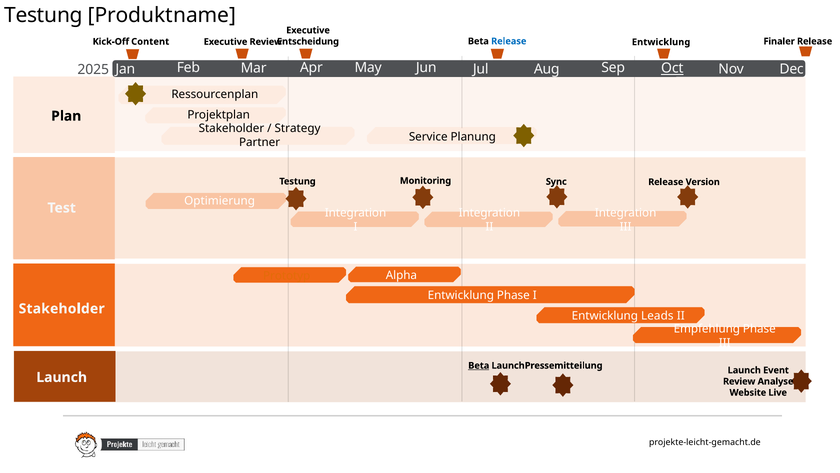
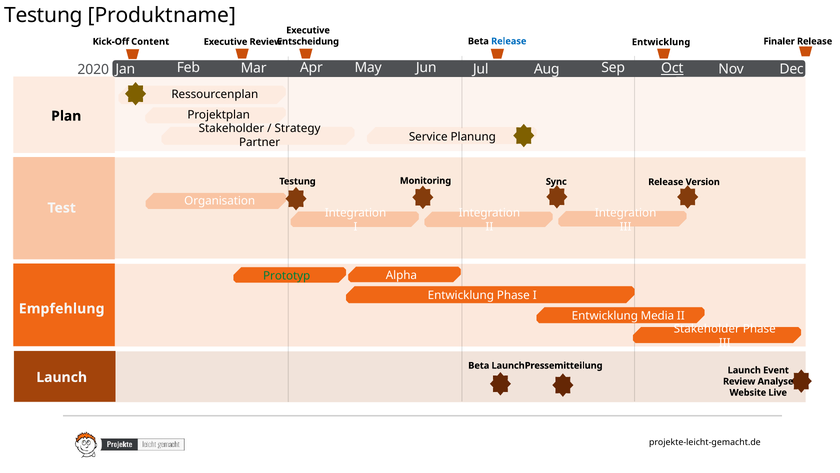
2025: 2025 -> 2020
Optimierung: Optimierung -> Organisation
Prototyp colour: orange -> green
Stakeholder at (62, 308): Stakeholder -> Empfehlung
Leads: Leads -> Media
Empfehlung at (707, 329): Empfehlung -> Stakeholder
Beta at (479, 365) underline: present -> none
